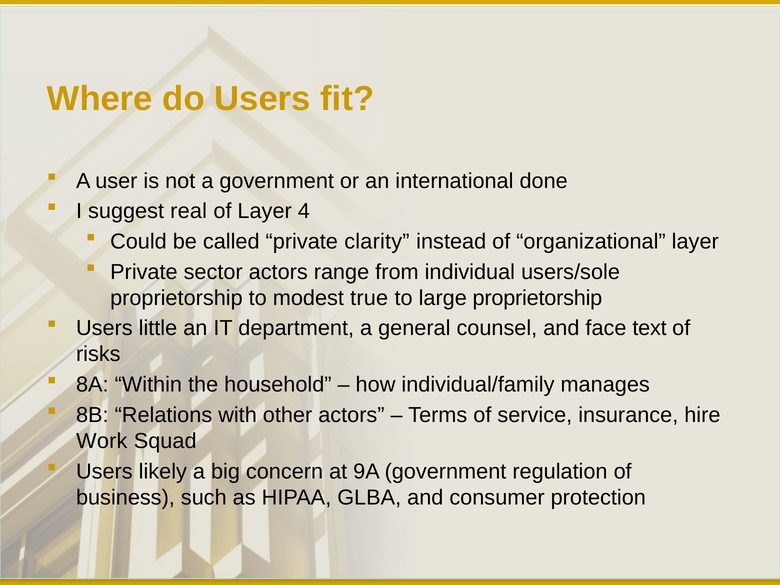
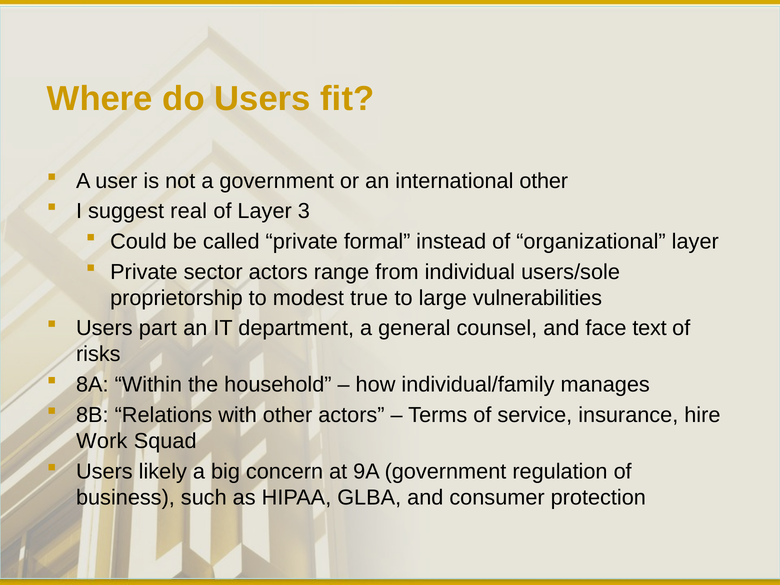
international done: done -> other
4: 4 -> 3
clarity: clarity -> formal
large proprietorship: proprietorship -> vulnerabilities
little: little -> part
